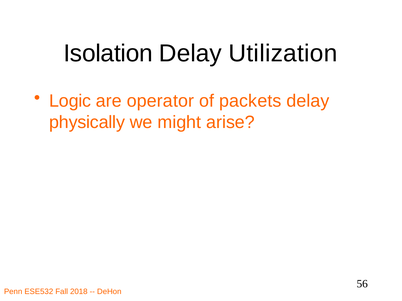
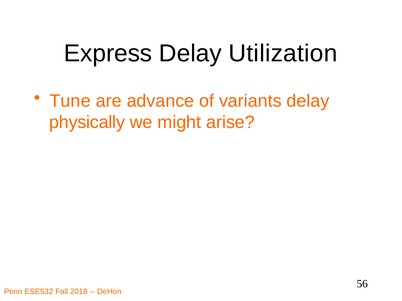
Isolation: Isolation -> Express
Logic: Logic -> Tune
operator: operator -> advance
packets: packets -> variants
